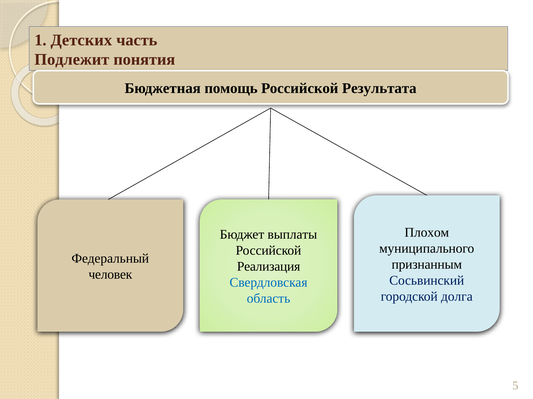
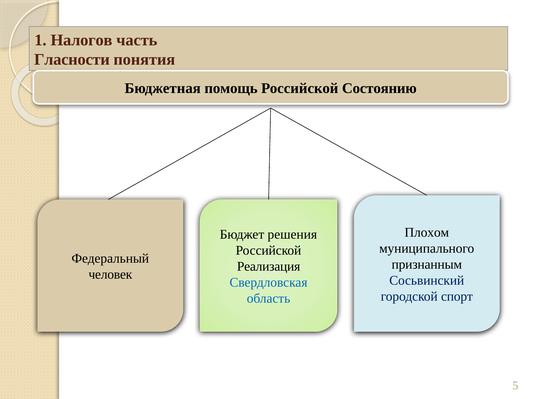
Детских: Детских -> Налогов
Подлежит: Подлежит -> Гласности
Результата: Результата -> Состоянию
выплаты: выплаты -> решения
долга: долга -> спорт
